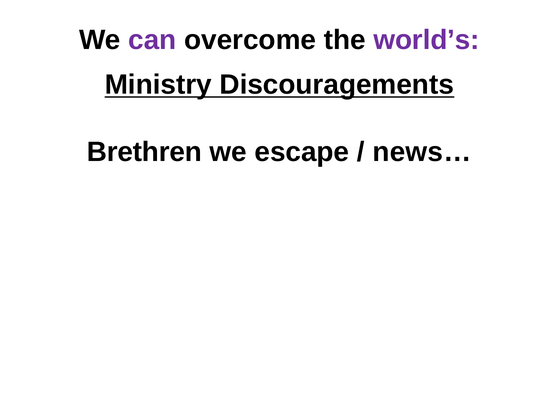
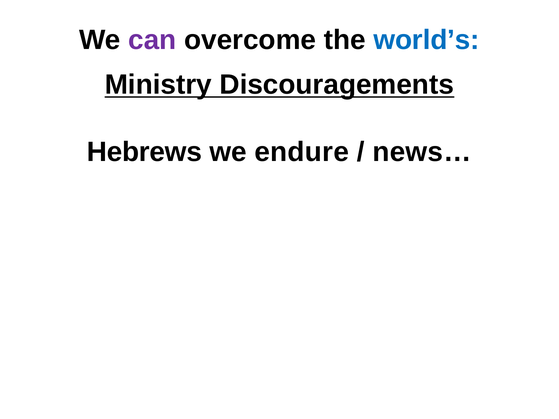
world’s colour: purple -> blue
Brethren: Brethren -> Hebrews
escape: escape -> endure
